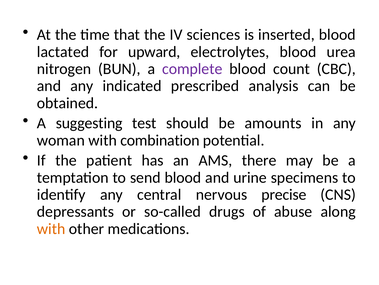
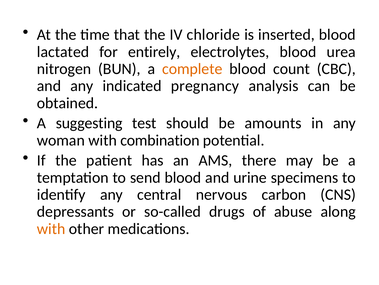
sciences: sciences -> chloride
upward: upward -> entirely
complete colour: purple -> orange
prescribed: prescribed -> pregnancy
precise: precise -> carbon
